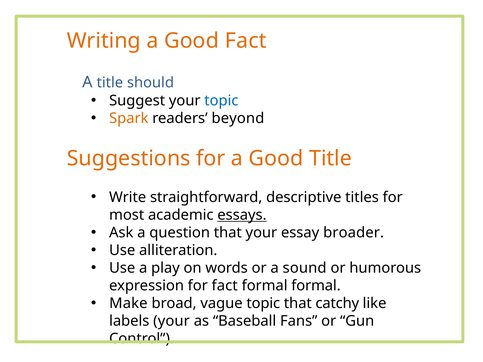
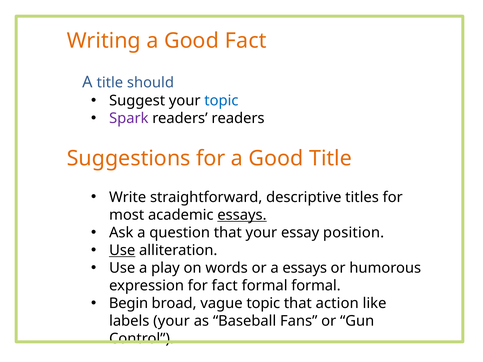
Spark colour: orange -> purple
readers beyond: beyond -> readers
broader: broader -> position
Use at (122, 251) underline: none -> present
a sound: sound -> essays
Make: Make -> Begin
catchy: catchy -> action
